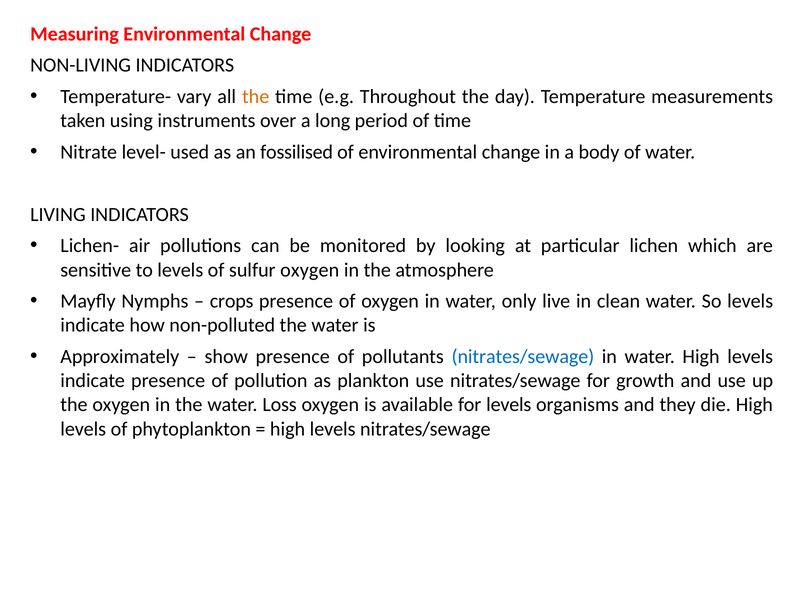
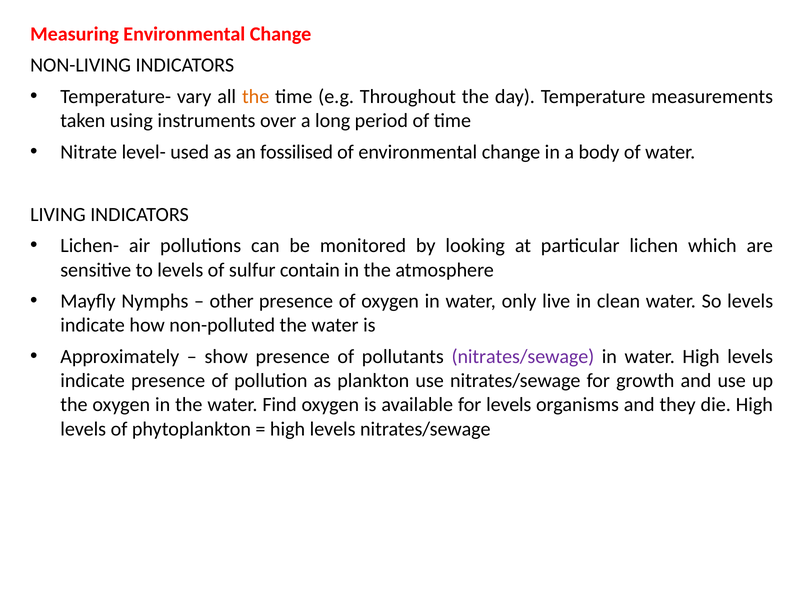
sulfur oxygen: oxygen -> contain
crops: crops -> other
nitrates/sewage at (523, 357) colour: blue -> purple
Loss: Loss -> Find
